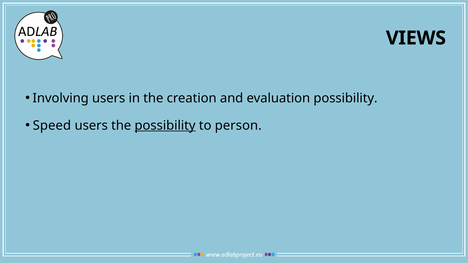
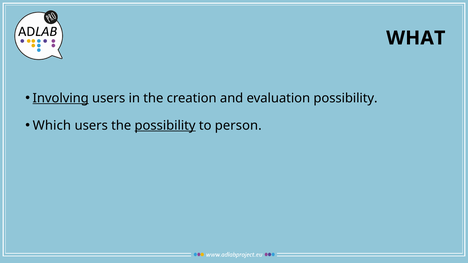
VIEWS: VIEWS -> WHAT
Involving underline: none -> present
Speed: Speed -> Which
